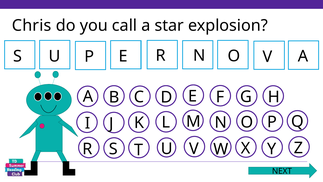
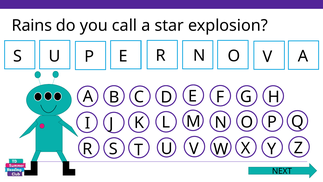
Chris: Chris -> Rains
